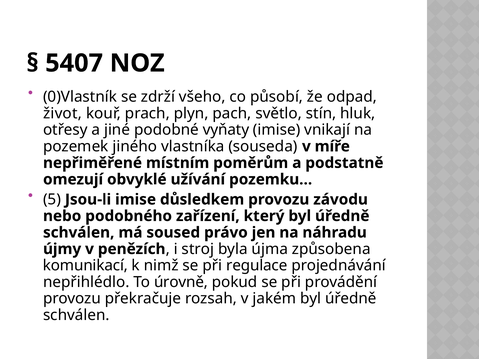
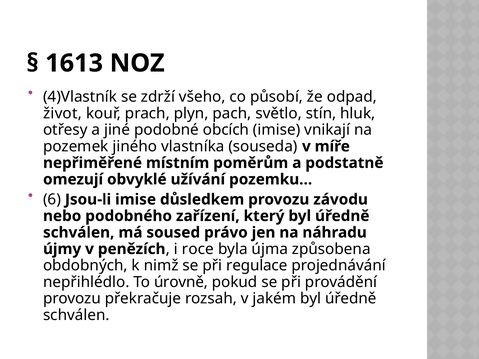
5407: 5407 -> 1613
0)Vlastník: 0)Vlastník -> 4)Vlastník
vyňaty: vyňaty -> obcích
5: 5 -> 6
stroj: stroj -> roce
komunikací: komunikací -> obdobných
